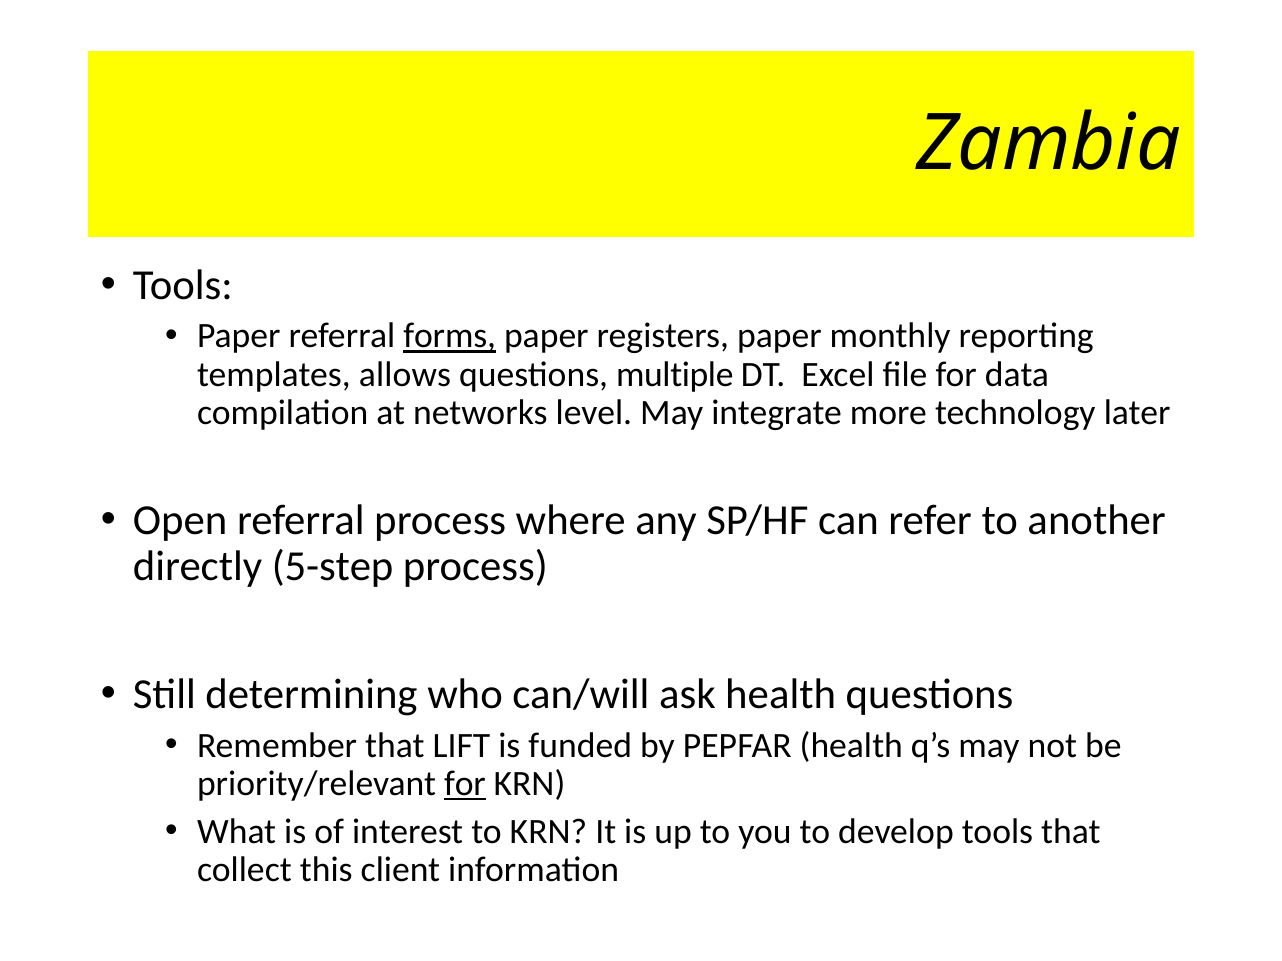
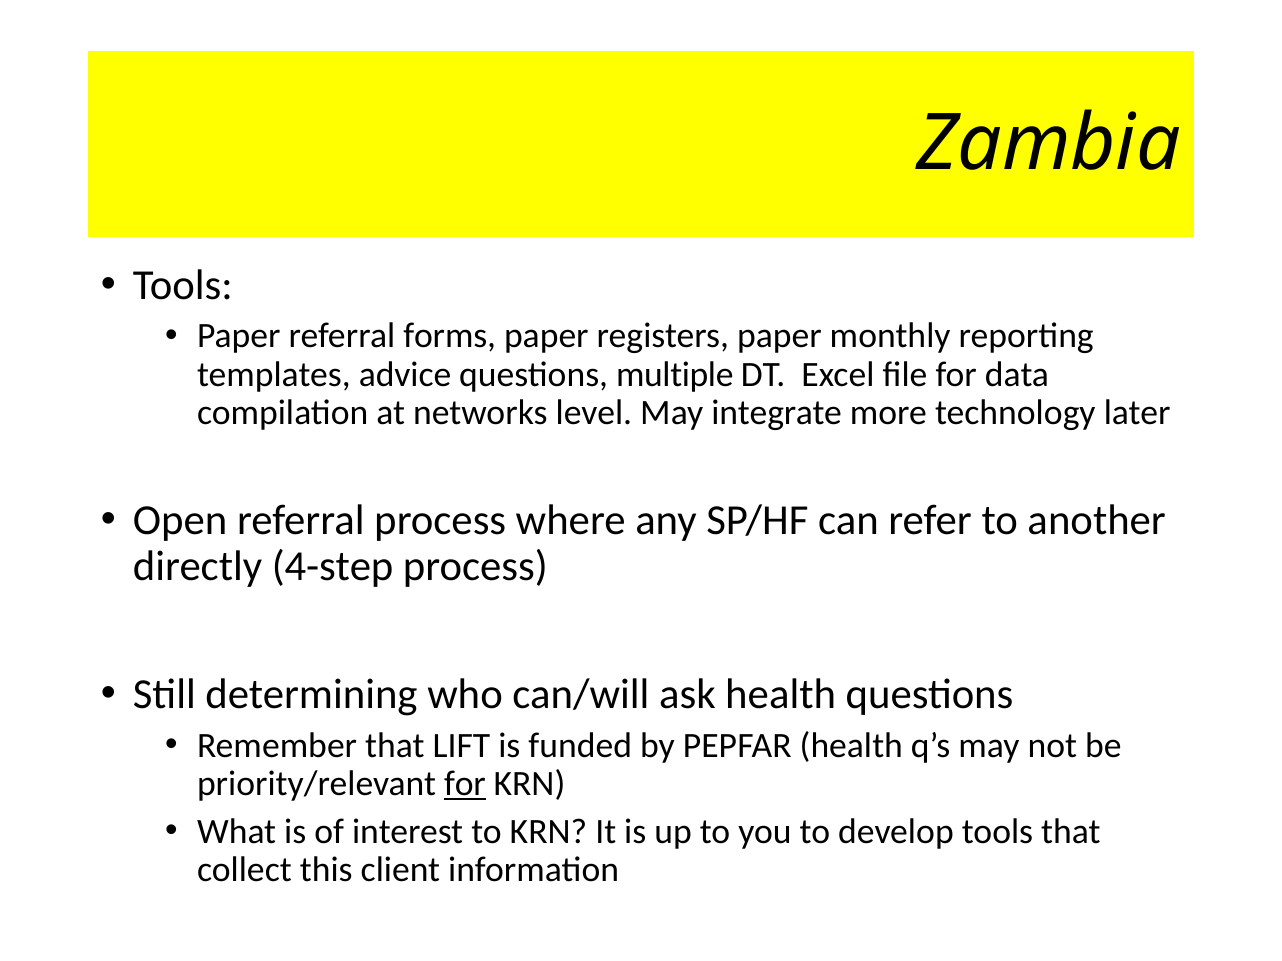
forms underline: present -> none
allows: allows -> advice
5-step: 5-step -> 4-step
